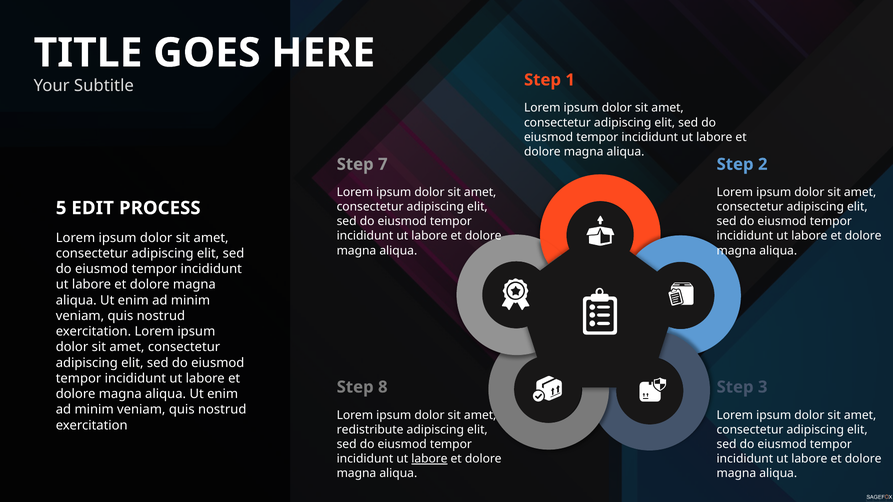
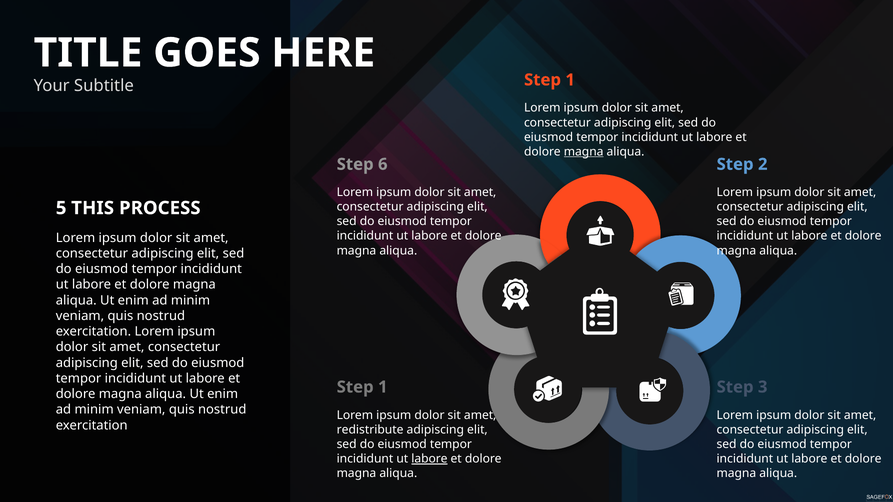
magna at (584, 152) underline: none -> present
7: 7 -> 6
EDIT: EDIT -> THIS
8 at (383, 387): 8 -> 1
